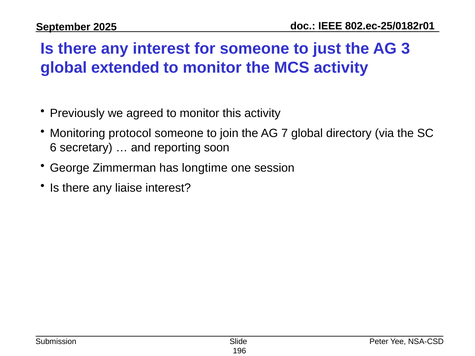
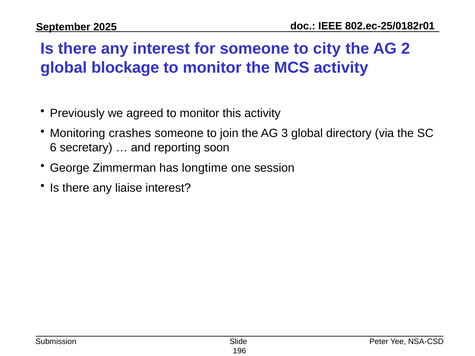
just: just -> city
3: 3 -> 2
extended: extended -> blockage
protocol: protocol -> crashes
7: 7 -> 3
